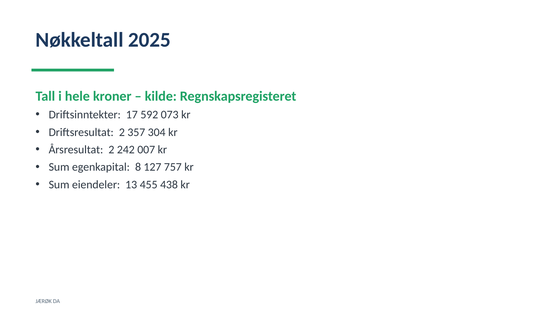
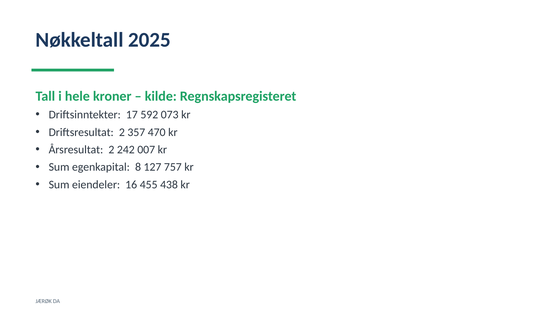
304: 304 -> 470
13: 13 -> 16
